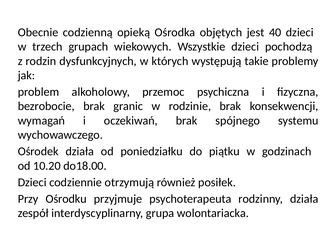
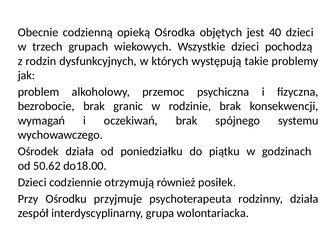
10.20: 10.20 -> 50.62
